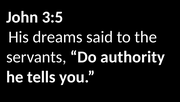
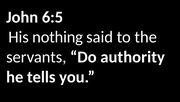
3:5: 3:5 -> 6:5
dreams: dreams -> nothing
